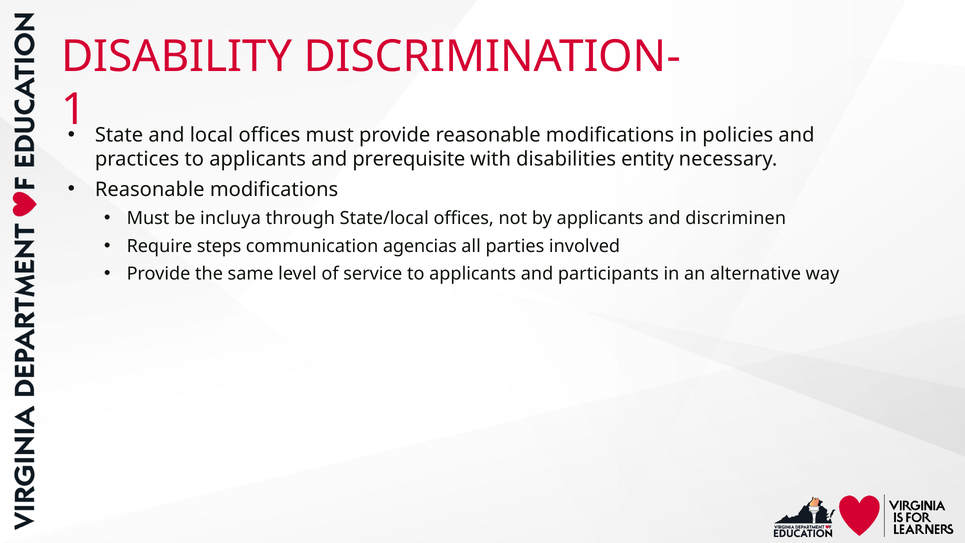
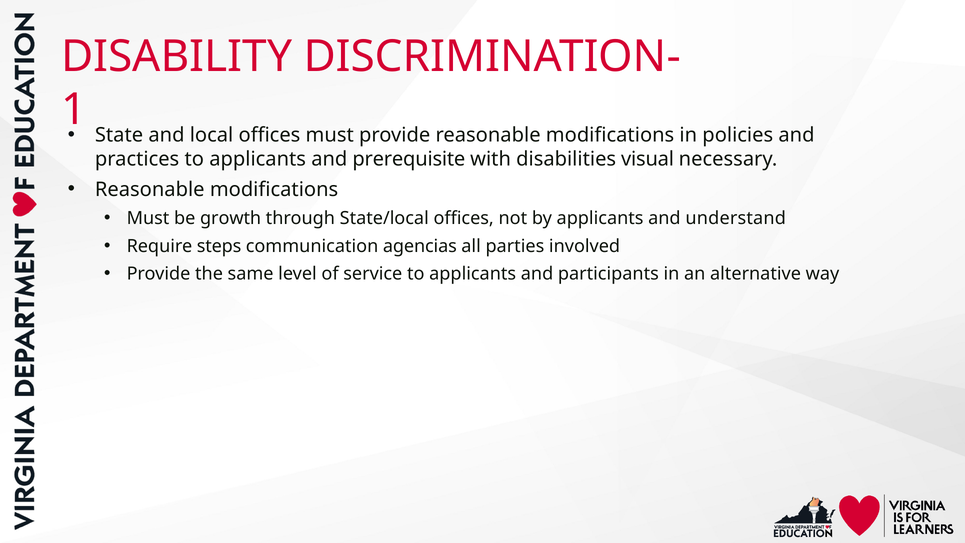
entity: entity -> visual
incluya: incluya -> growth
discriminen: discriminen -> understand
